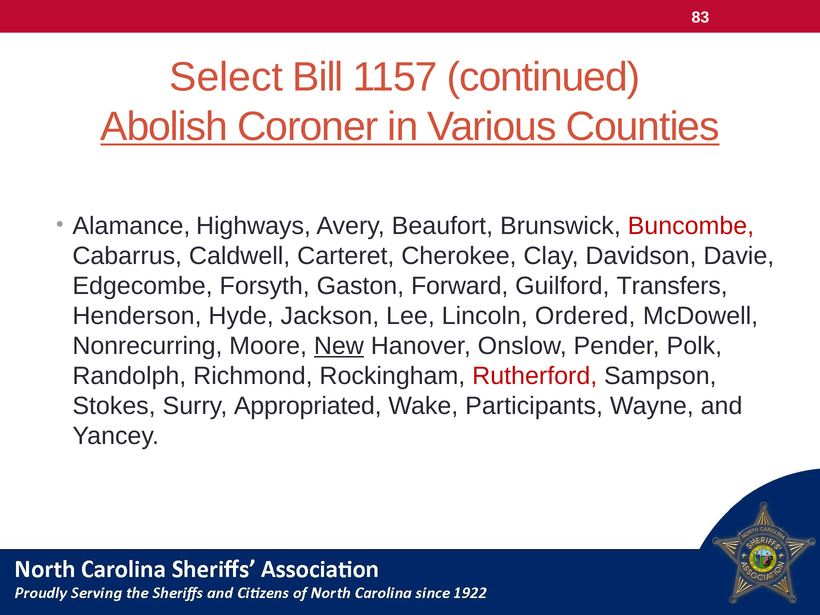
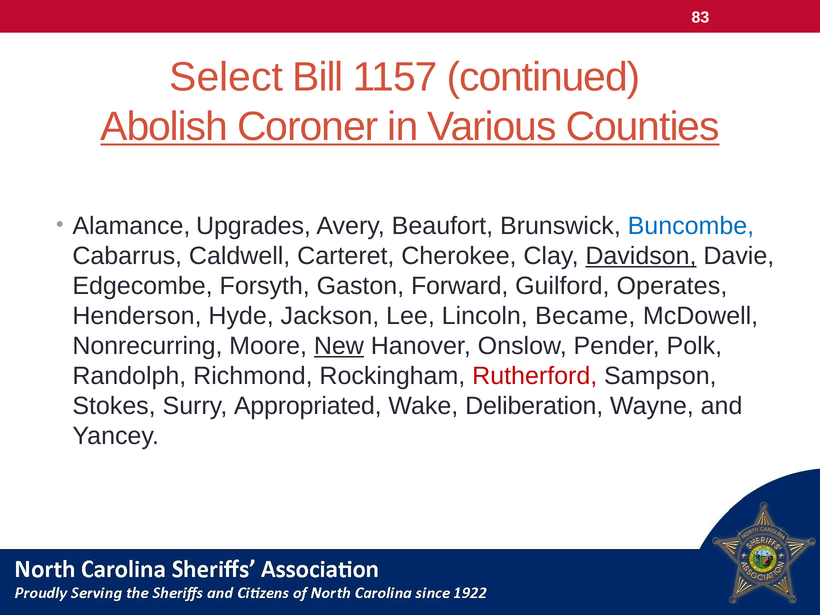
Highways: Highways -> Upgrades
Buncombe colour: red -> blue
Davidson underline: none -> present
Transfers: Transfers -> Operates
Ordered: Ordered -> Became
Participants: Participants -> Deliberation
